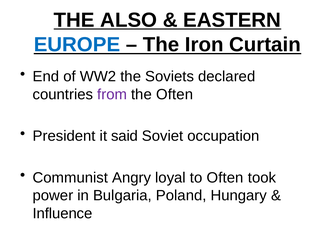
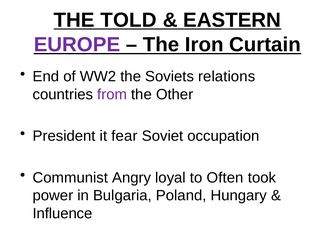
ALSO: ALSO -> TOLD
EUROPE colour: blue -> purple
declared: declared -> relations
the Often: Often -> Other
said: said -> fear
